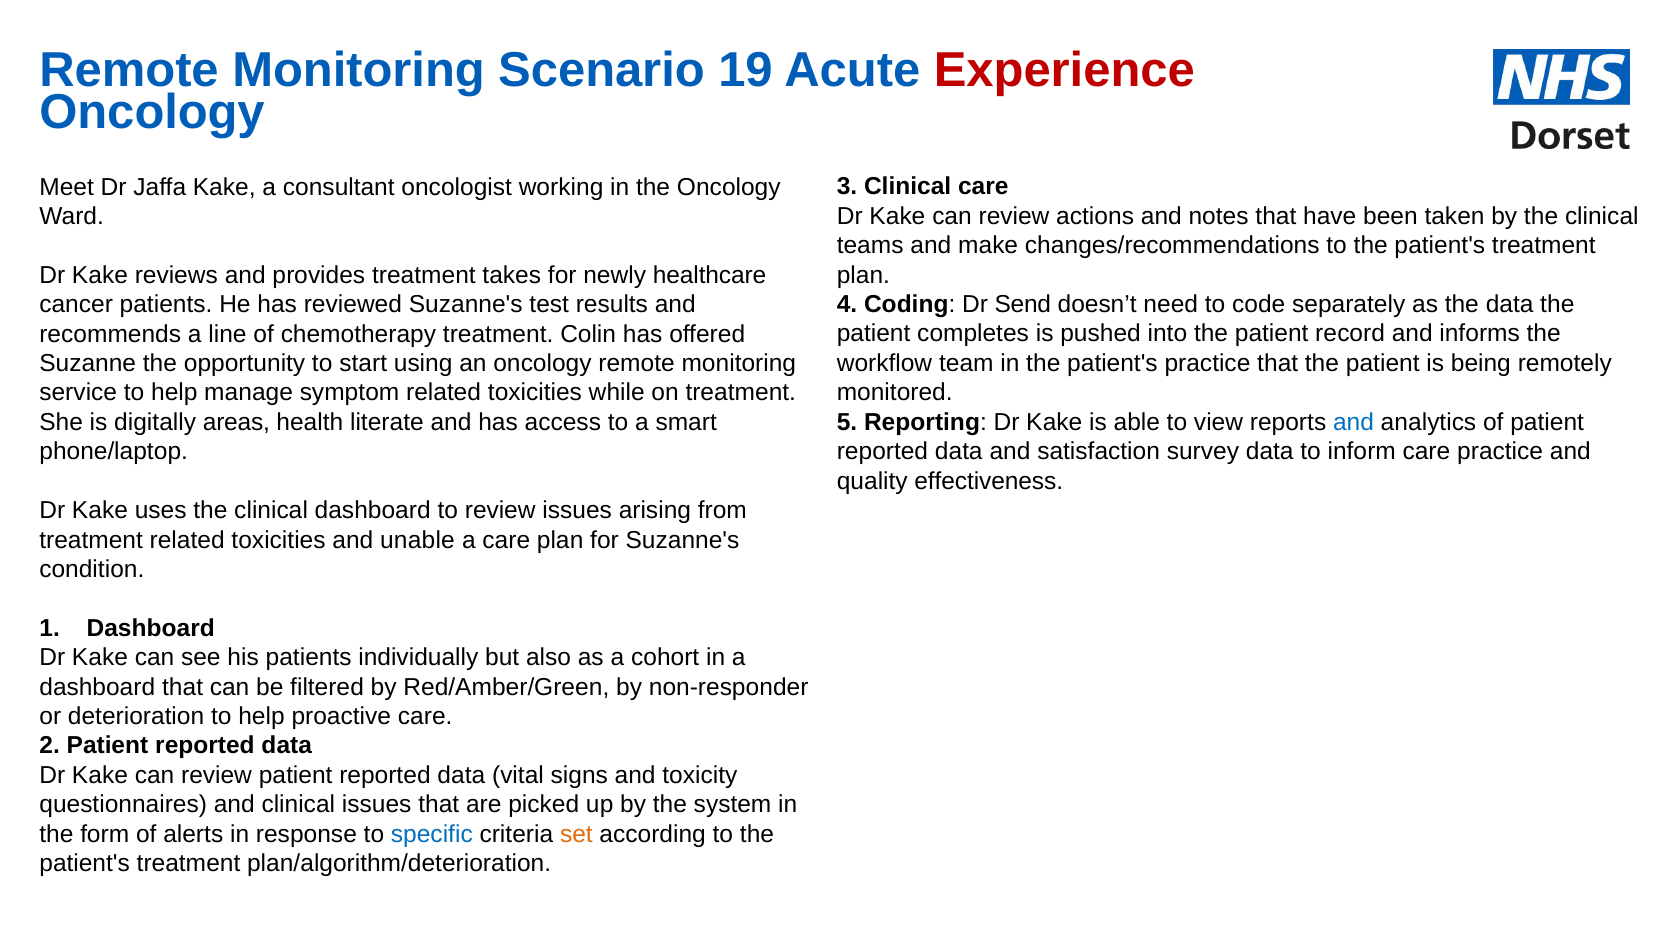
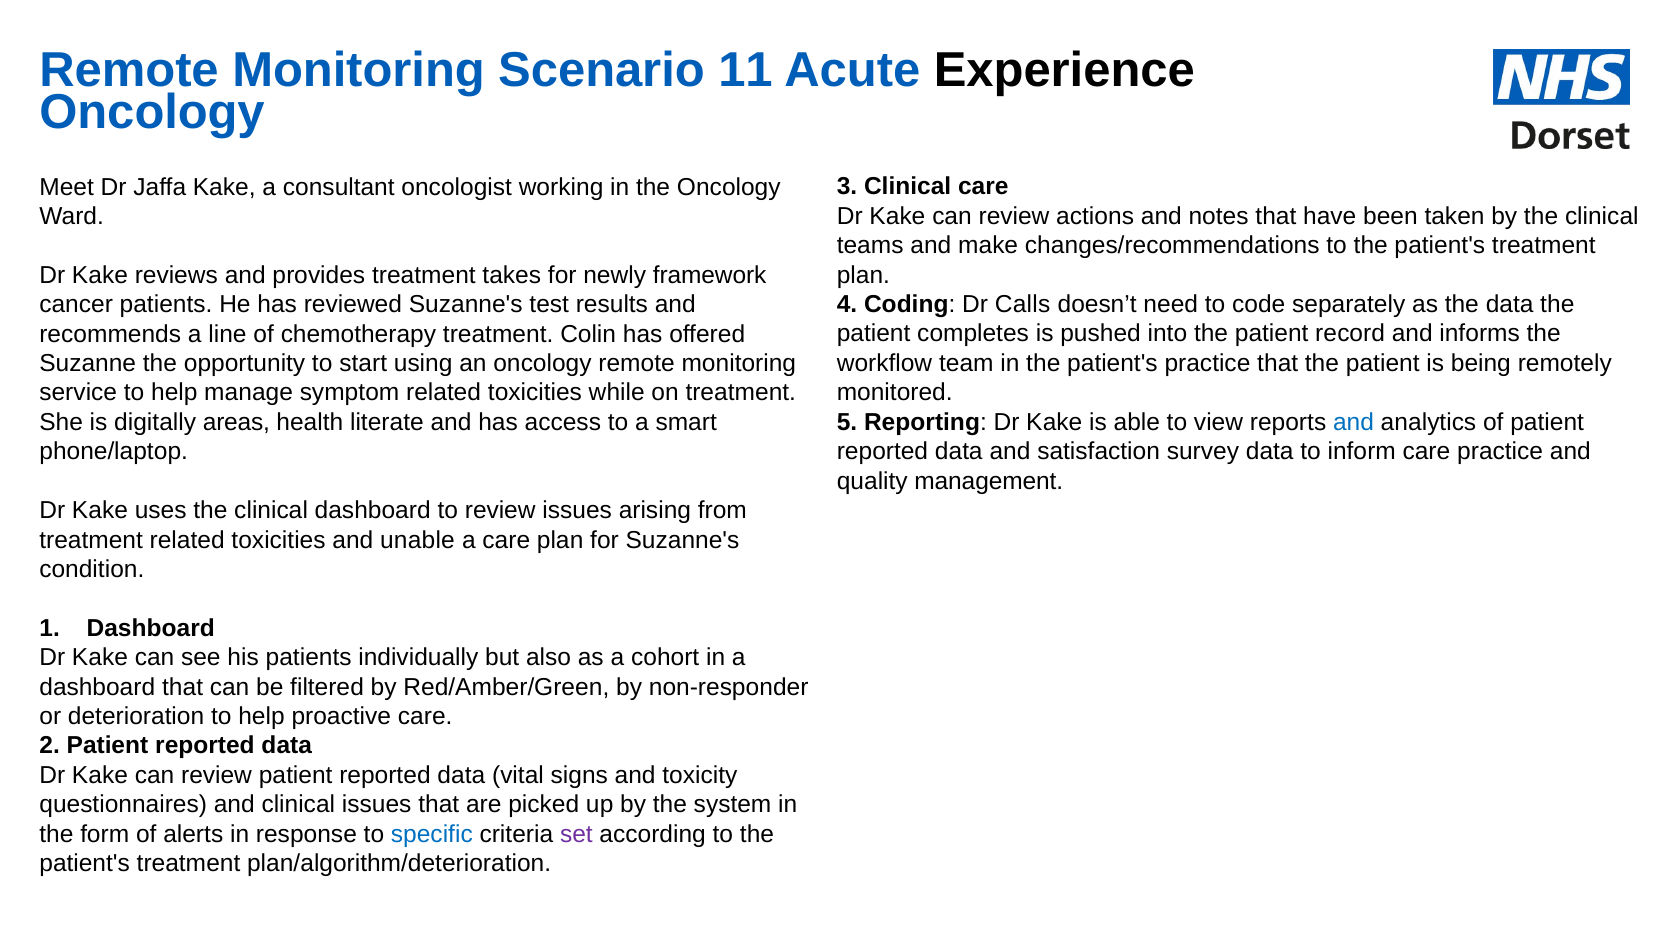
19: 19 -> 11
Experience colour: red -> black
healthcare: healthcare -> framework
Send: Send -> Calls
effectiveness: effectiveness -> management
set colour: orange -> purple
